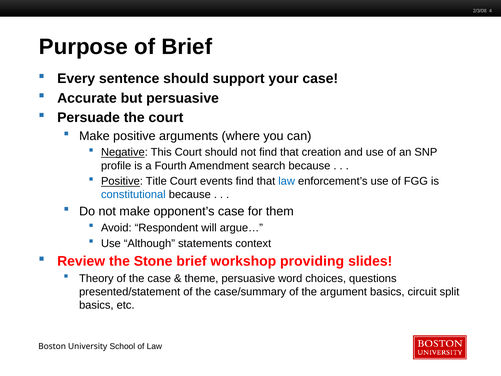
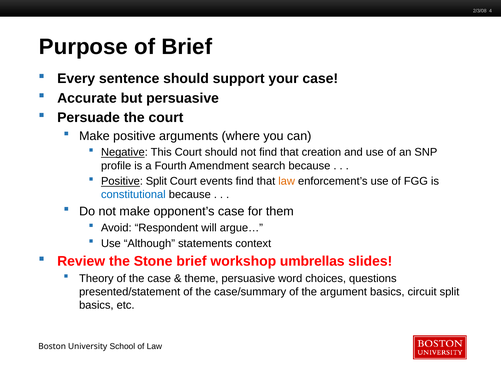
Positive Title: Title -> Split
law at (287, 181) colour: blue -> orange
providing: providing -> umbrellas
